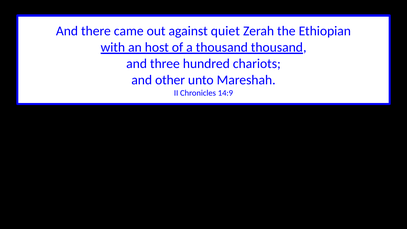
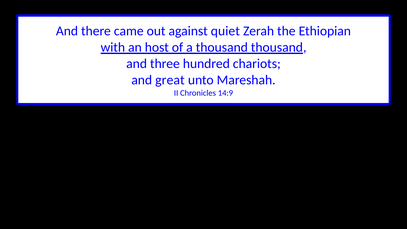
other: other -> great
